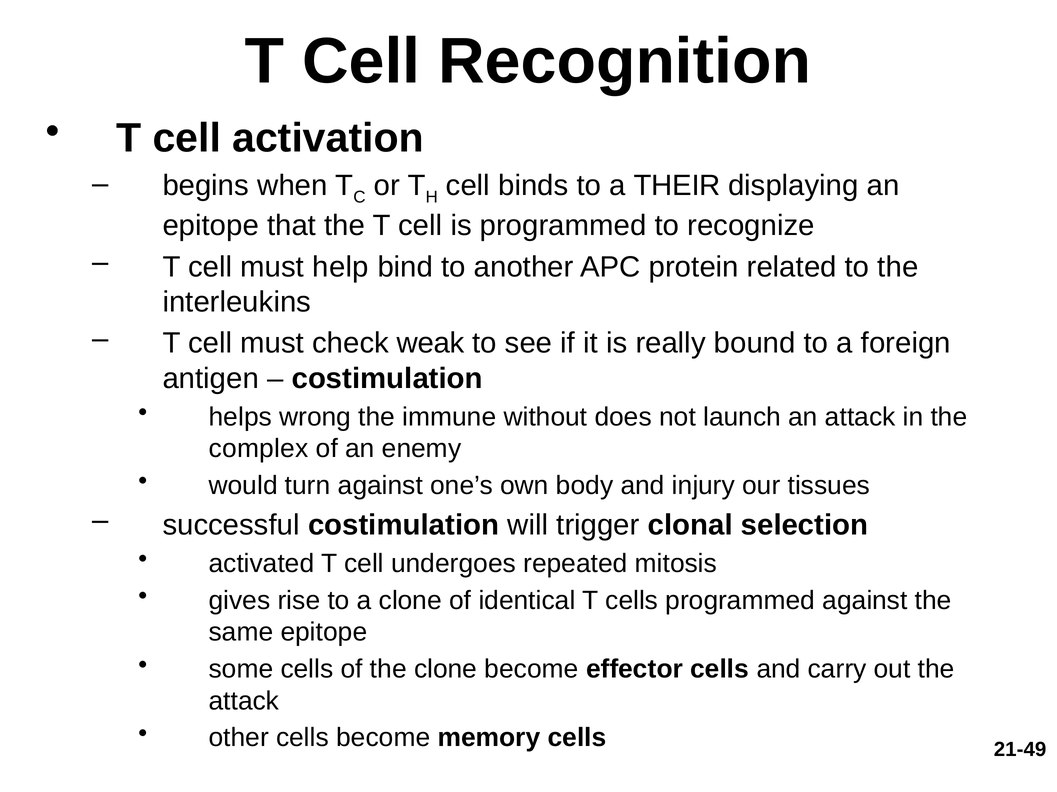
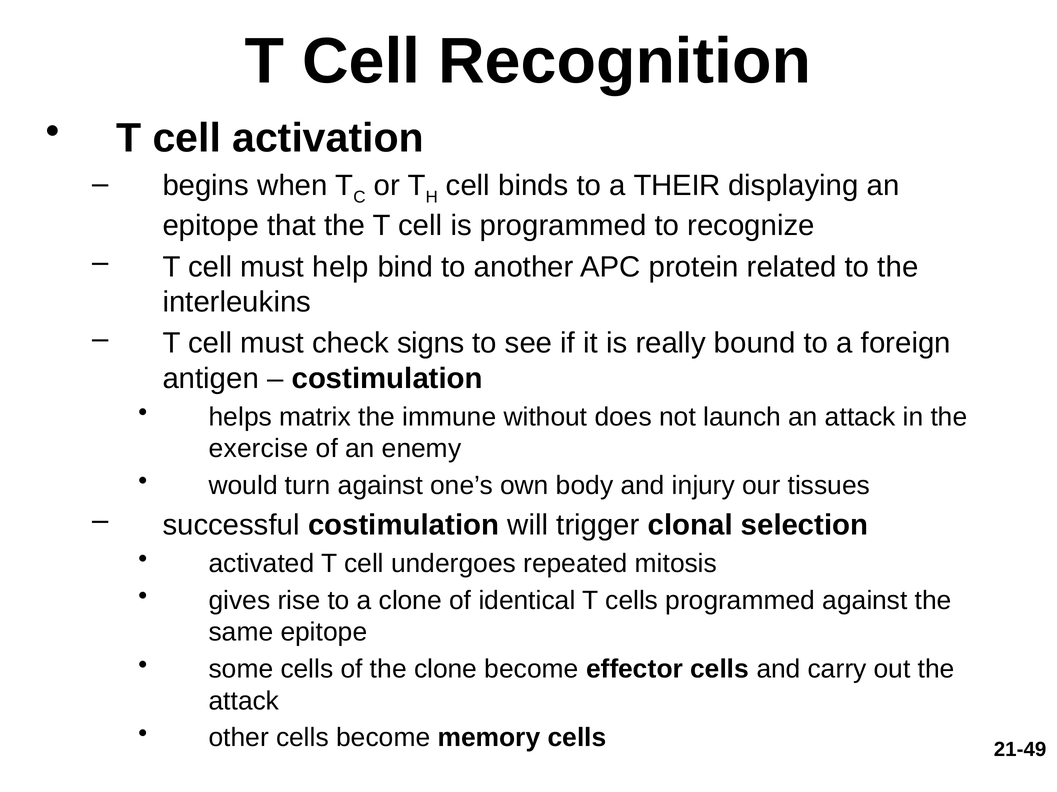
weak: weak -> signs
wrong: wrong -> matrix
complex: complex -> exercise
